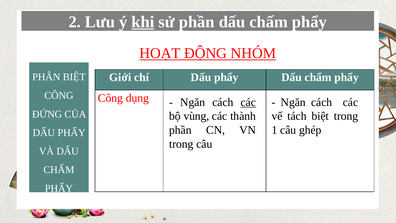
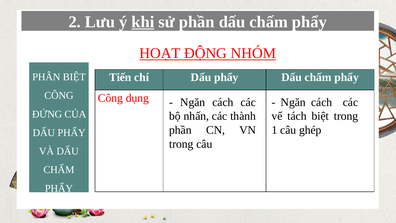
Giới: Giới -> Tiến
các at (248, 102) underline: present -> none
vùng: vùng -> nhấn
